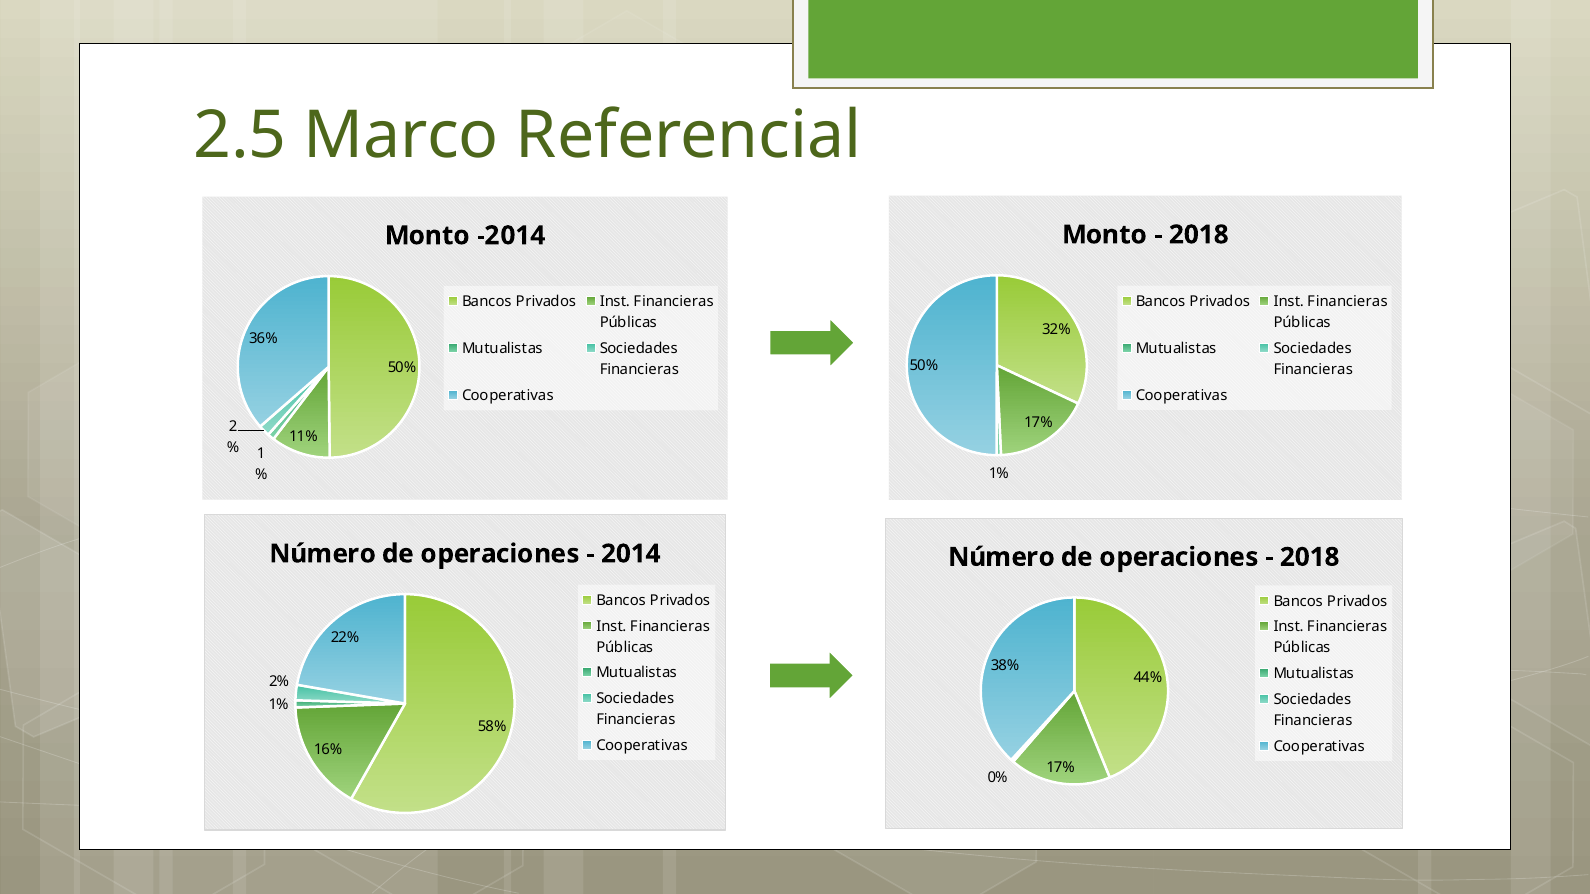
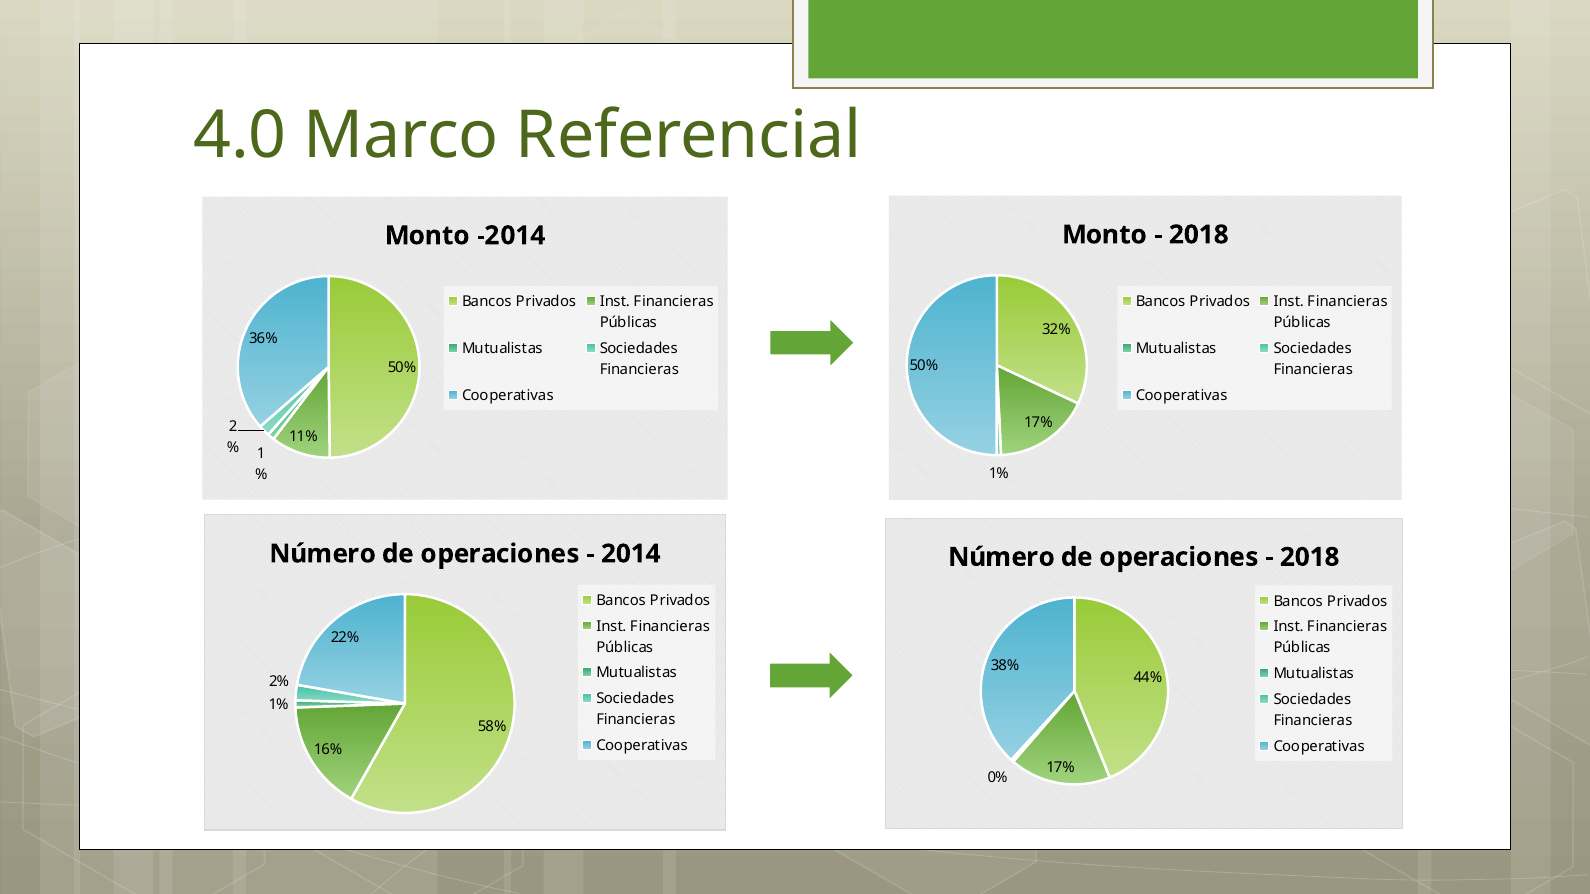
2.5: 2.5 -> 4.0
